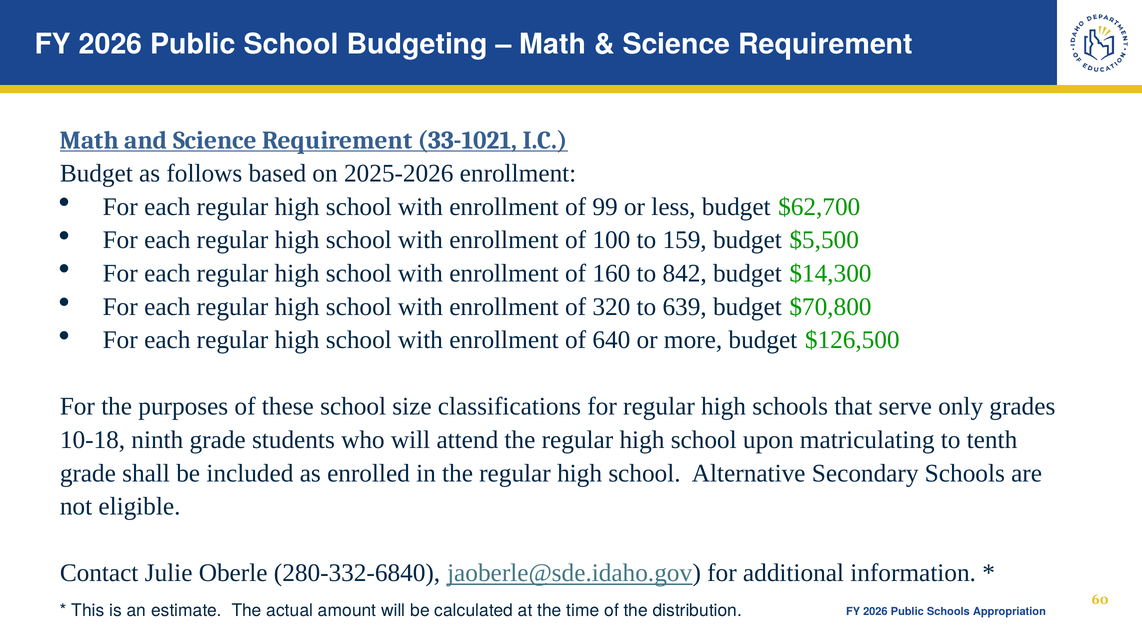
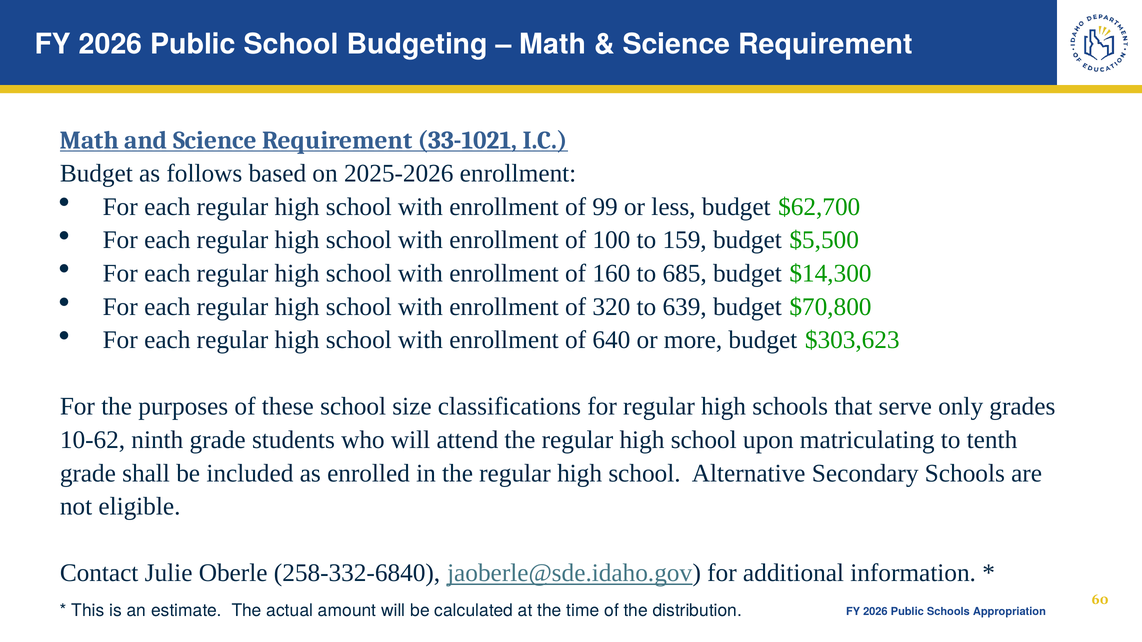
842: 842 -> 685
$126,500: $126,500 -> $303,623
10-18: 10-18 -> 10-62
280-332-6840: 280-332-6840 -> 258-332-6840
